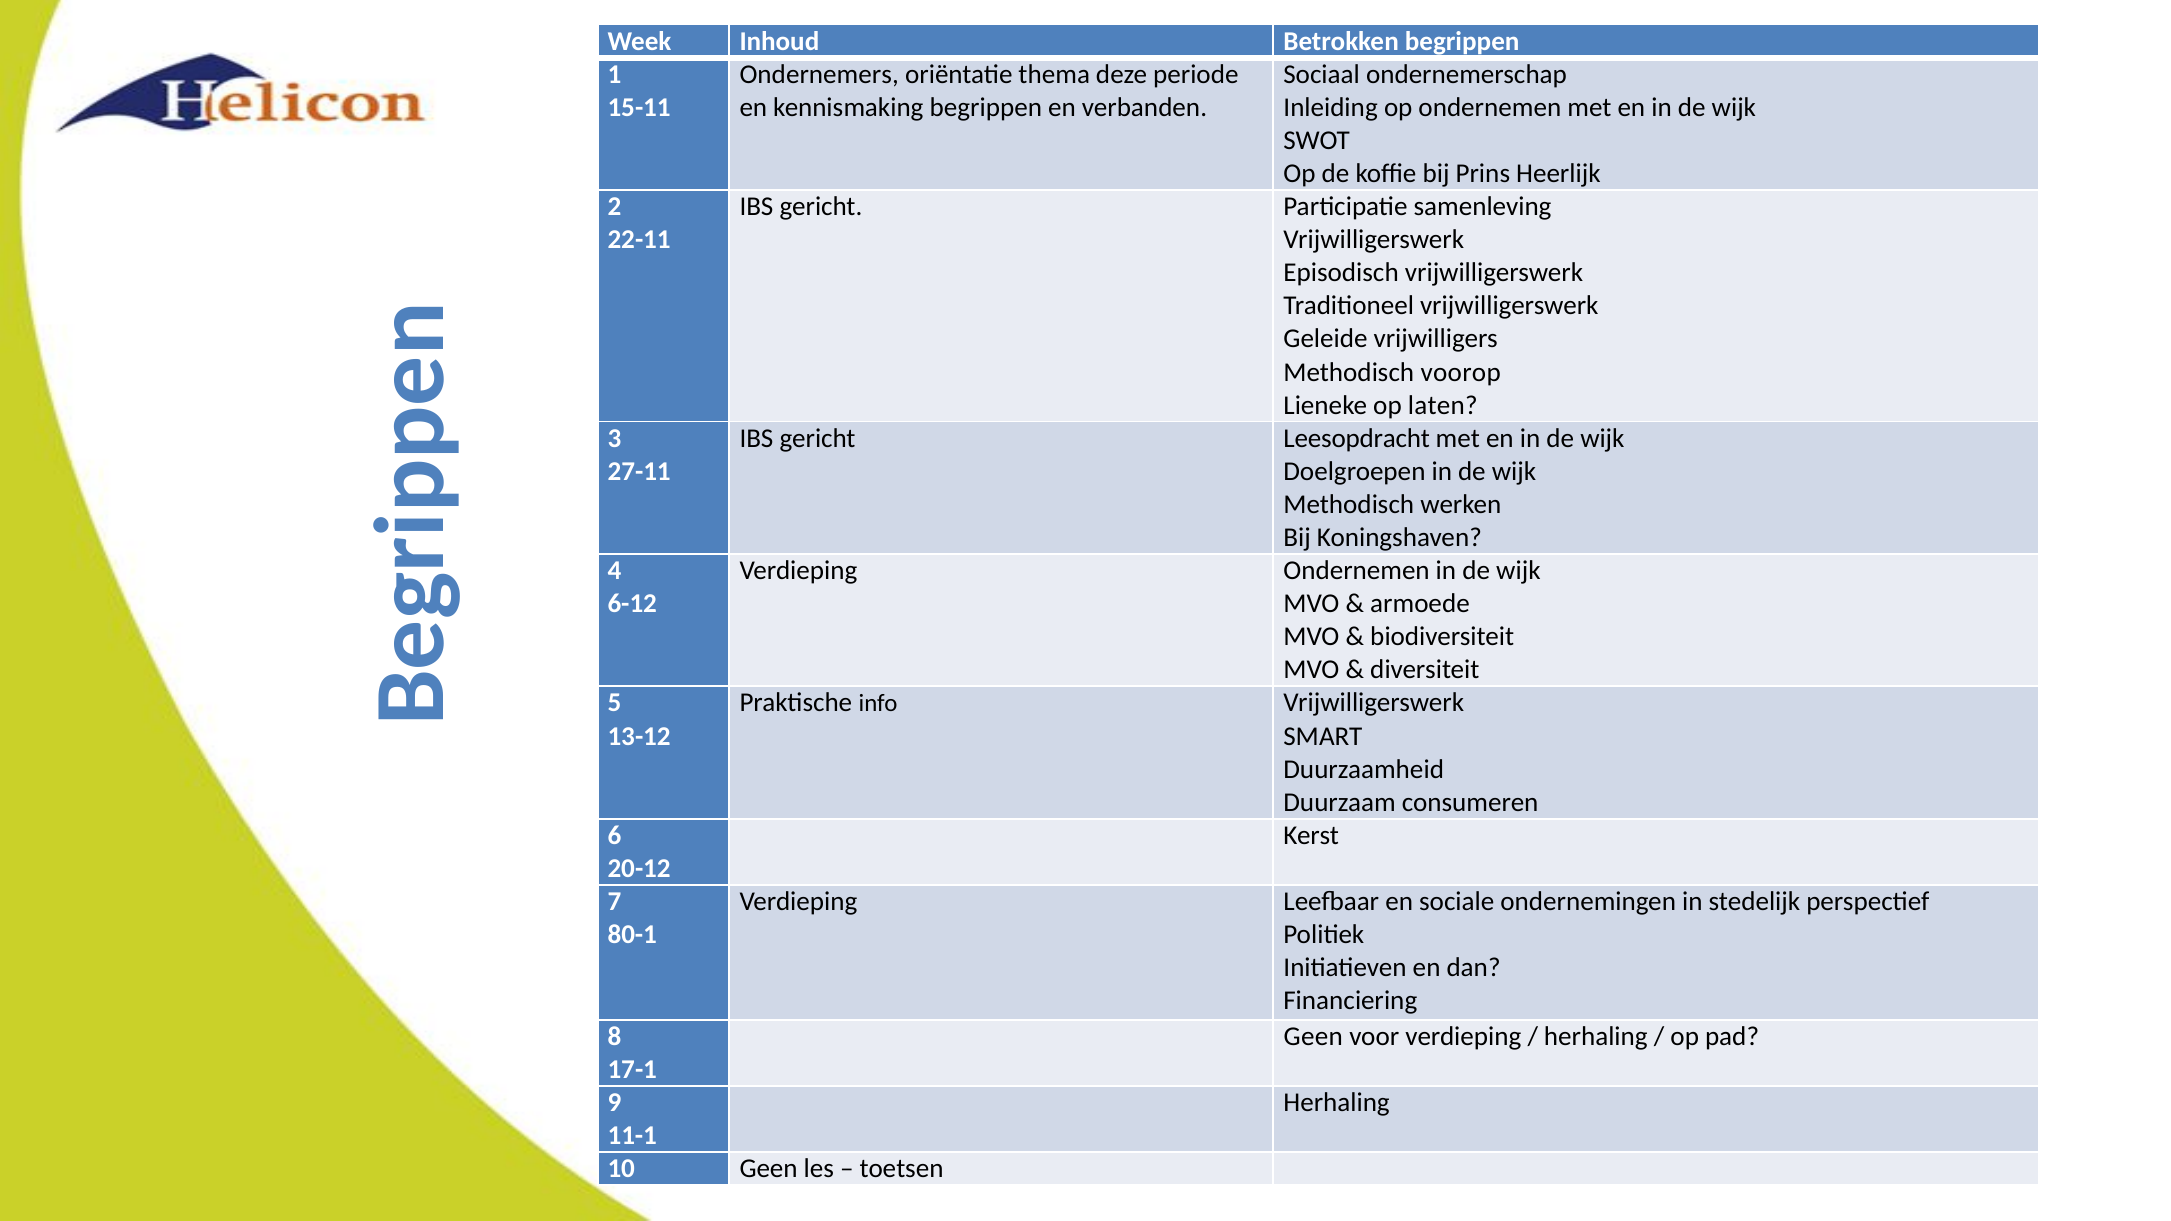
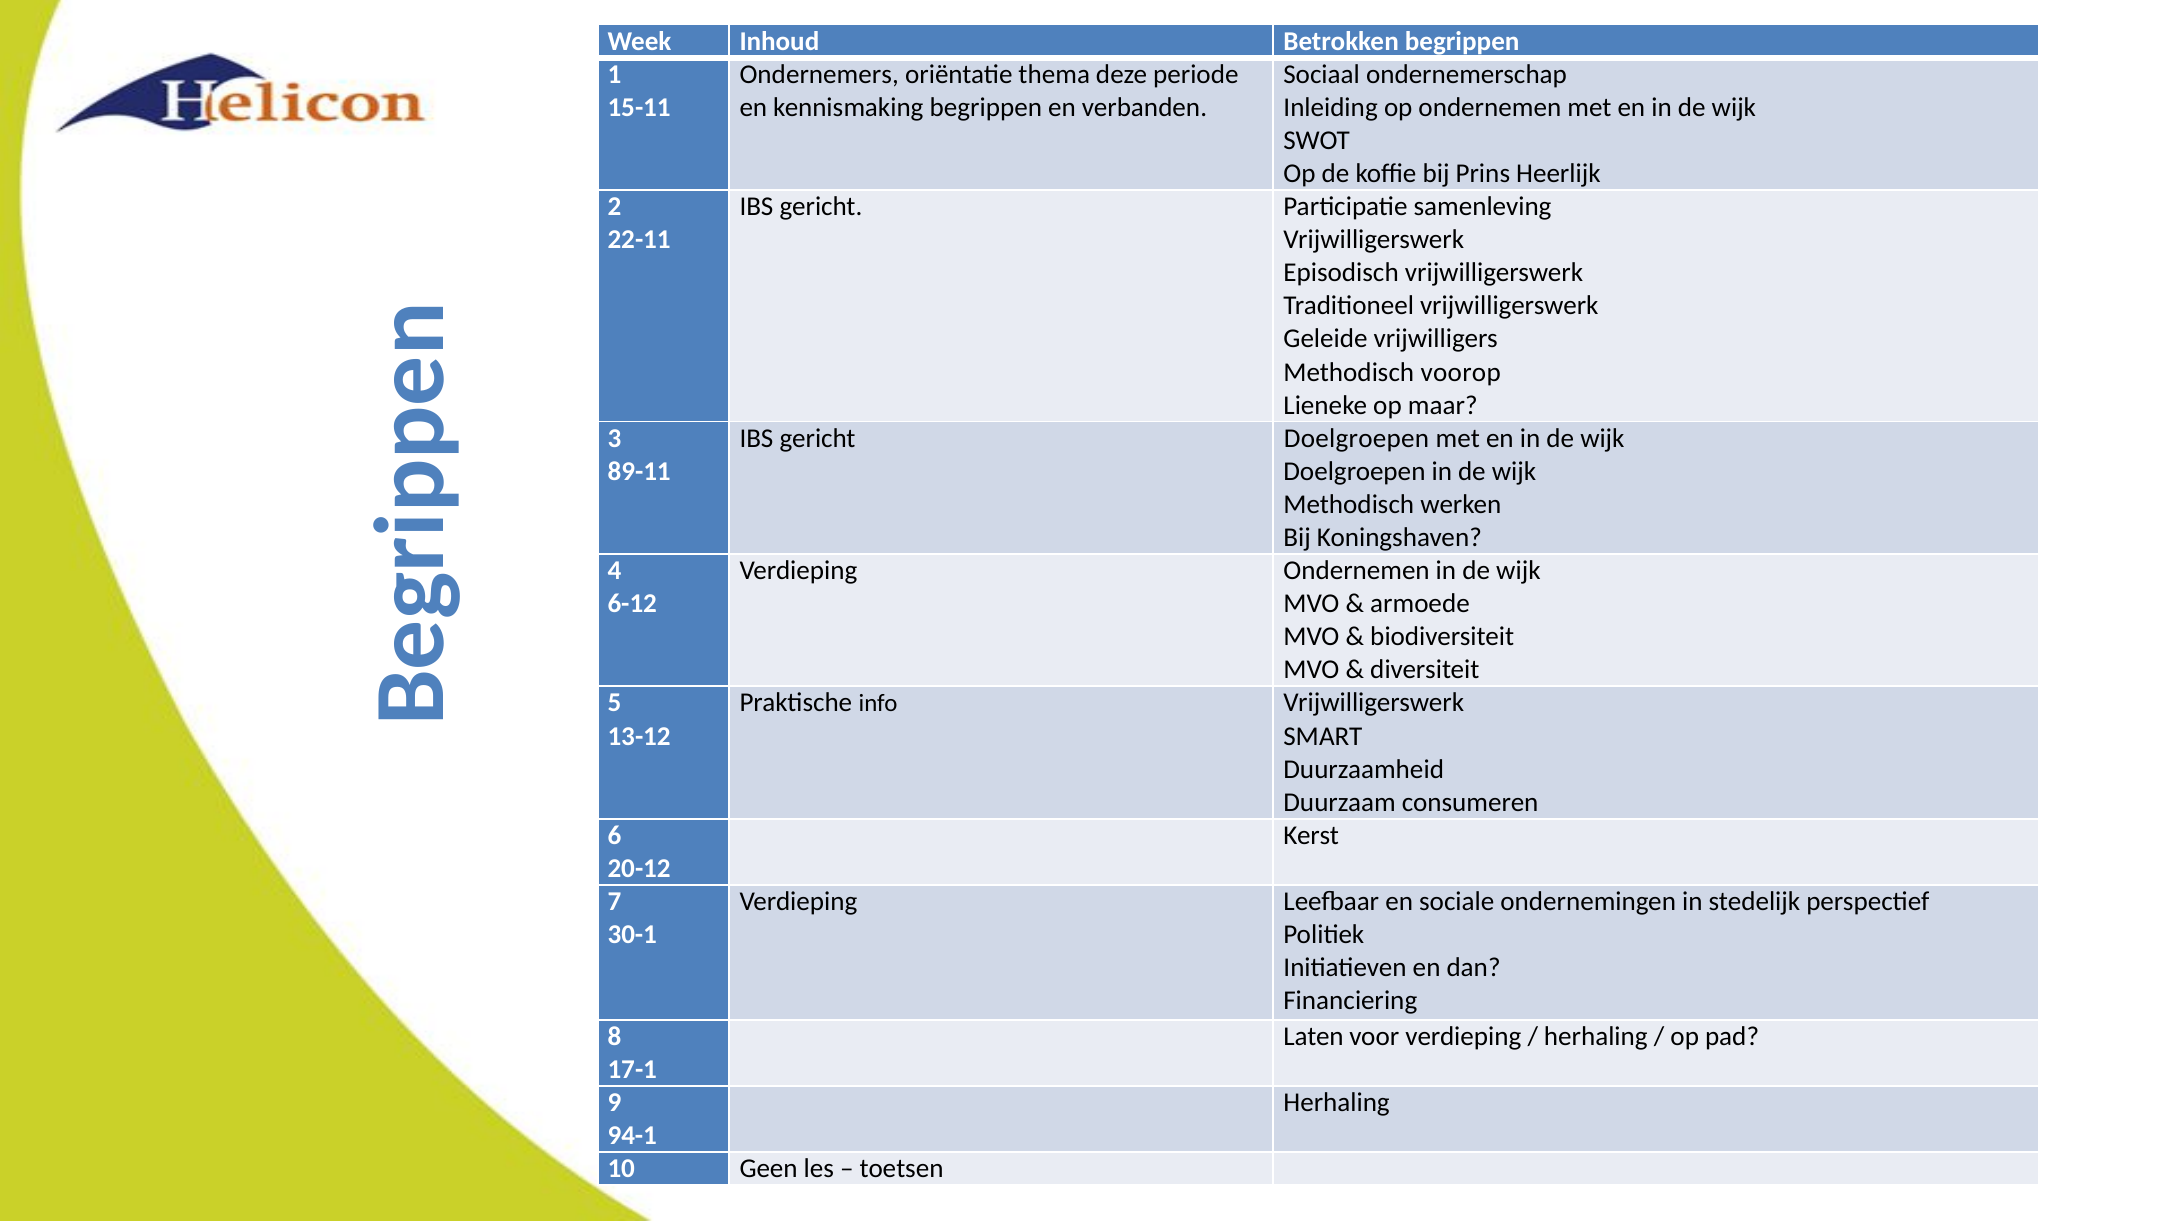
laten: laten -> maar
gericht Leesopdracht: Leesopdracht -> Doelgroepen
27-11: 27-11 -> 89-11
80-1: 80-1 -> 30-1
Geen at (1313, 1037): Geen -> Laten
11-1: 11-1 -> 94-1
